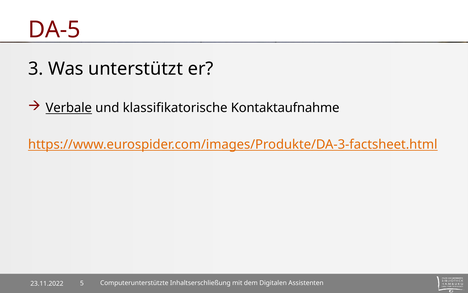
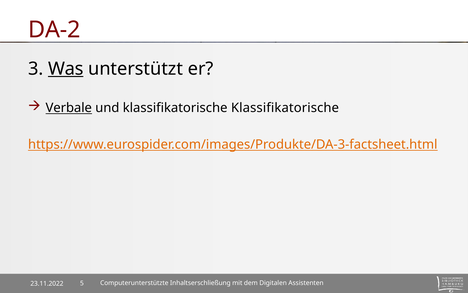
DA-5: DA-5 -> DA-2
Was underline: none -> present
klassifikatorische Kontaktaufnahme: Kontaktaufnahme -> Klassifikatorische
